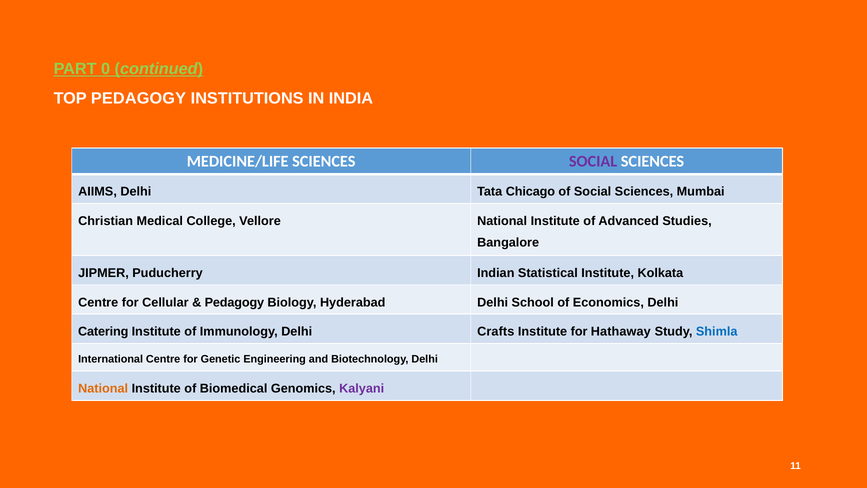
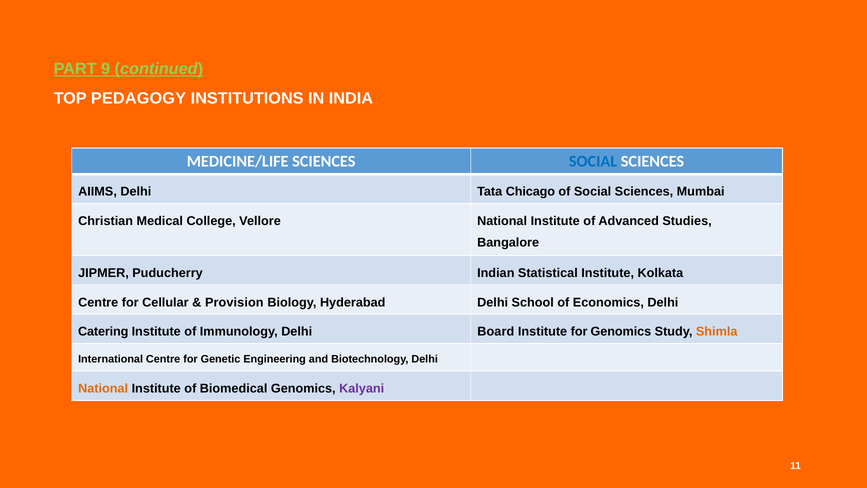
0: 0 -> 9
SOCIAL at (593, 161) colour: purple -> blue
Pedagogy at (234, 302): Pedagogy -> Provision
Crafts: Crafts -> Board
for Hathaway: Hathaway -> Genomics
Shimla colour: blue -> orange
